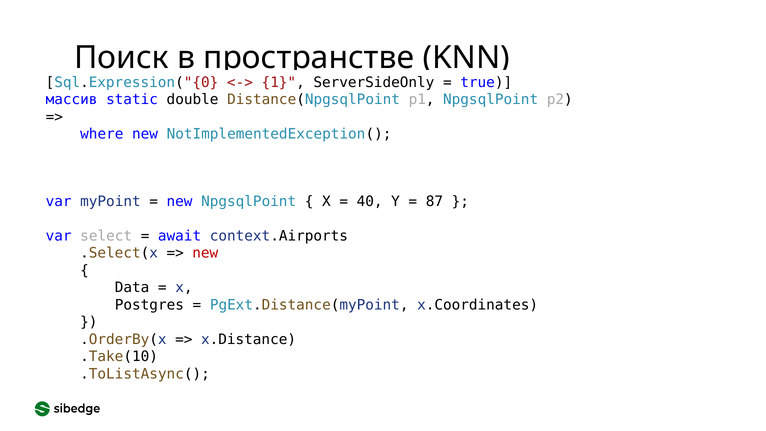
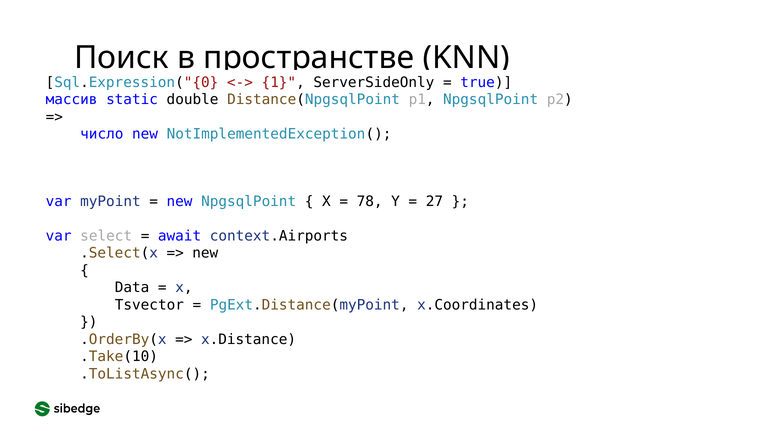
where: where -> число
40: 40 -> 78
87: 87 -> 27
new at (205, 253) colour: red -> black
Postgres: Postgres -> Tsvector
